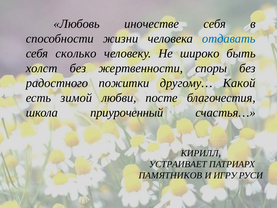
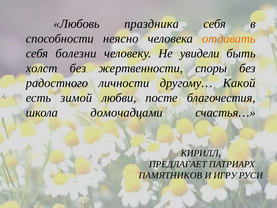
иночестве: иночестве -> праздника
жизни: жизни -> неясно
отдавать colour: blue -> orange
сколько: сколько -> болезни
широко: широко -> увидели
пожитки: пожитки -> личности
приуроченный: приуроченный -> домочадцами
УСТРАИВАЕТ: УСТРАИВАЕТ -> ПРЕДЛАГАЕТ
